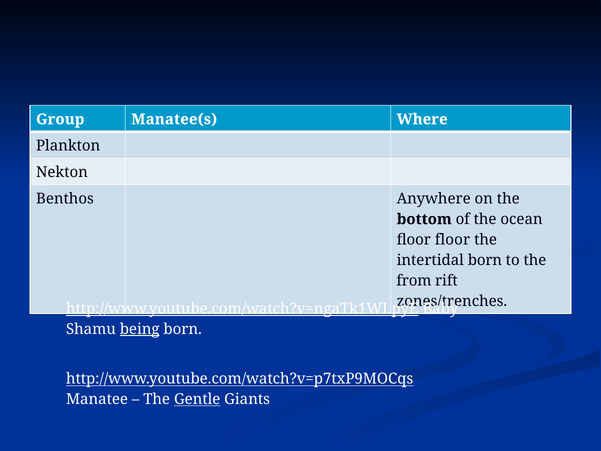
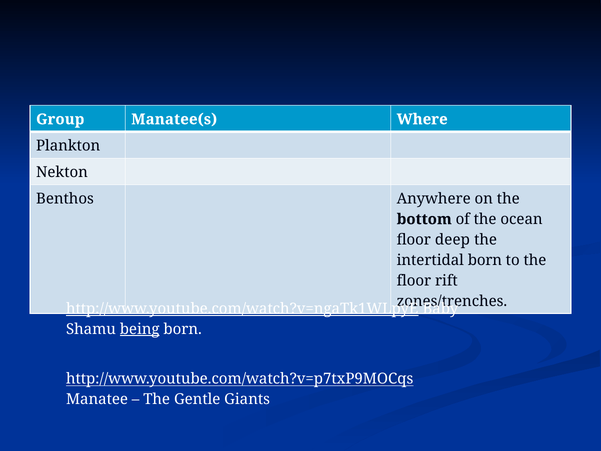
floor floor: floor -> deep
from at (414, 280): from -> floor
Gentle underline: present -> none
